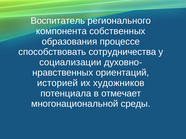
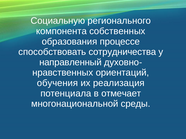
Воспитатель: Воспитатель -> Социальную
социализации: социализации -> направленный
историей: историей -> обучения
художников: художников -> реализация
